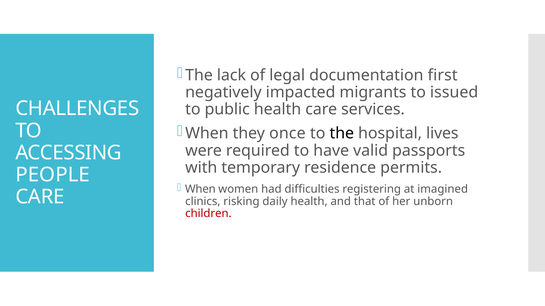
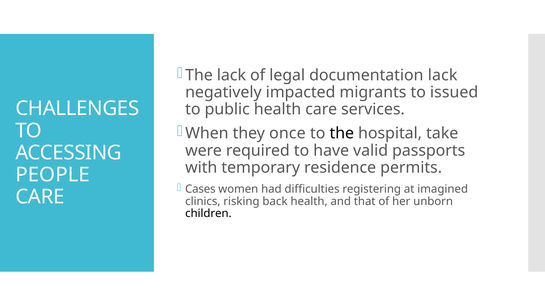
documentation first: first -> lack
lives: lives -> take
When at (200, 189): When -> Cases
daily: daily -> back
children colour: red -> black
